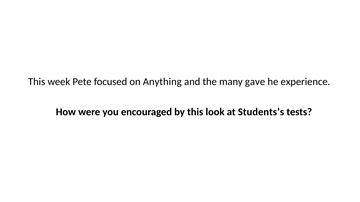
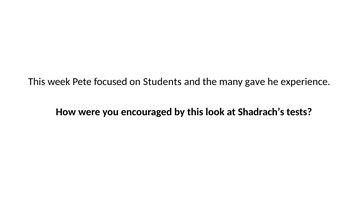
Anything: Anything -> Students
Students’s: Students’s -> Shadrach’s
